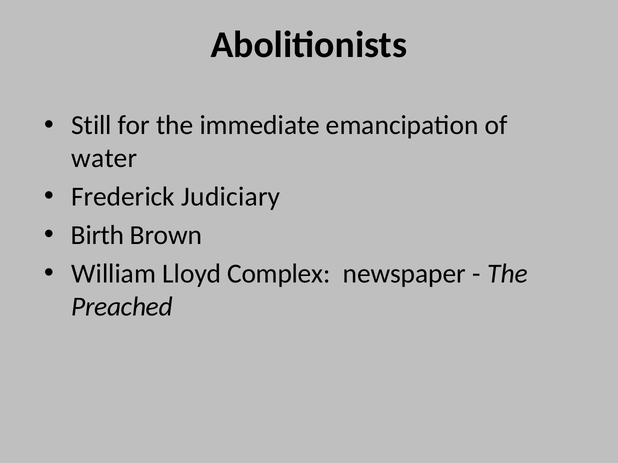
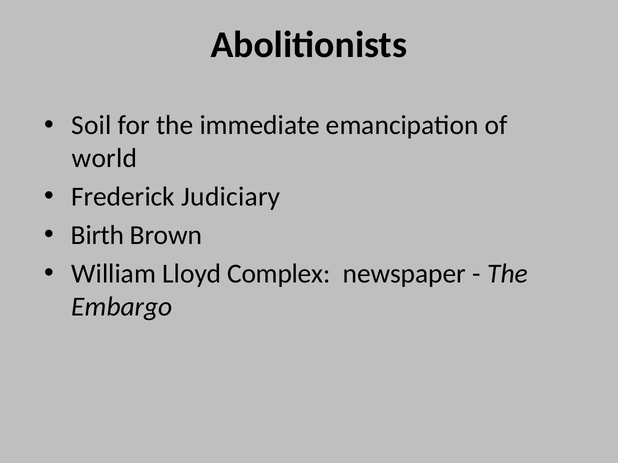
Still: Still -> Soil
water: water -> world
Preached: Preached -> Embargo
